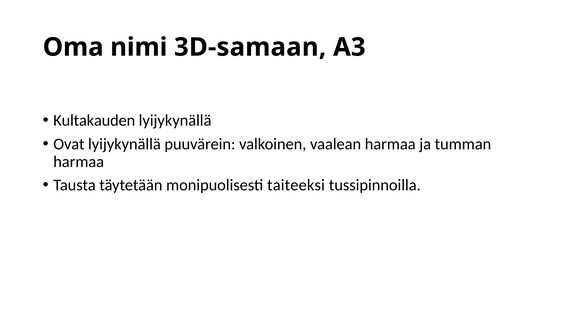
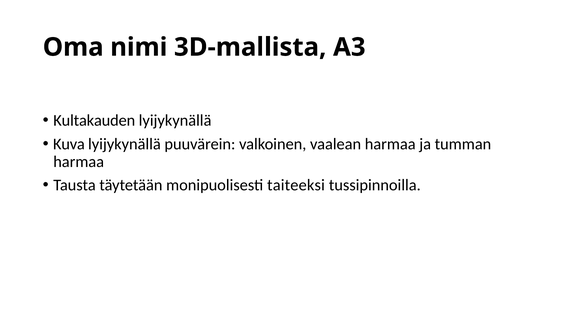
3D-samaan: 3D-samaan -> 3D-mallista
Ovat: Ovat -> Kuva
